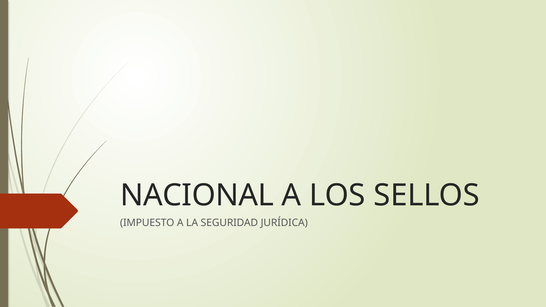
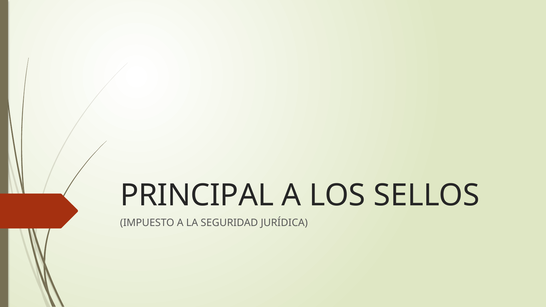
NACIONAL: NACIONAL -> PRINCIPAL
